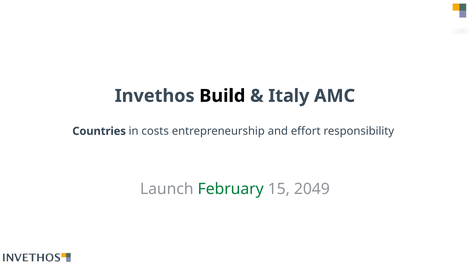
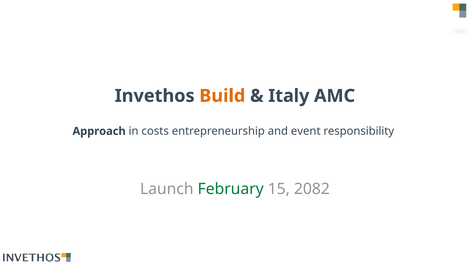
Build colour: black -> orange
Countries: Countries -> Approach
effort: effort -> event
2049: 2049 -> 2082
